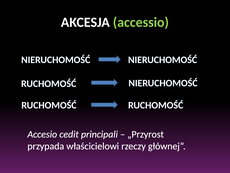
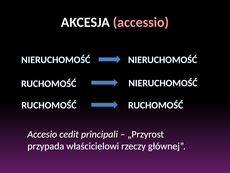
accessio colour: light green -> pink
